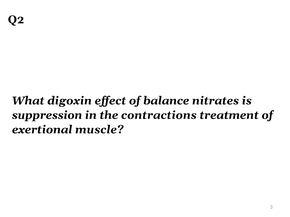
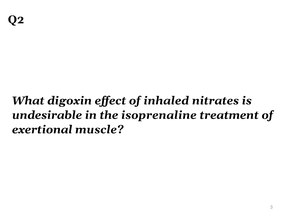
balance: balance -> inhaled
suppression: suppression -> undesirable
contractions: contractions -> isoprenaline
